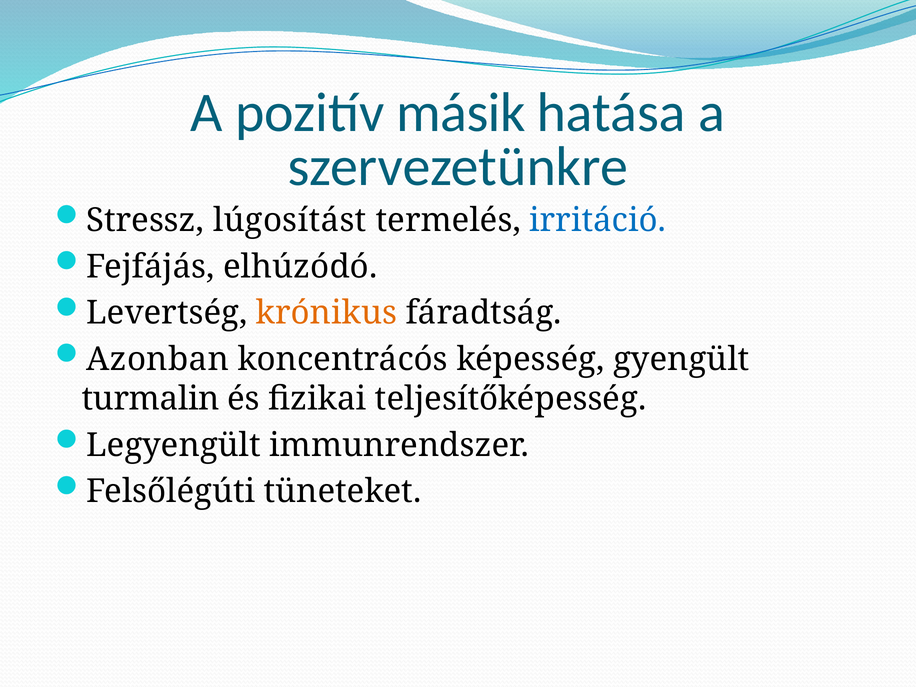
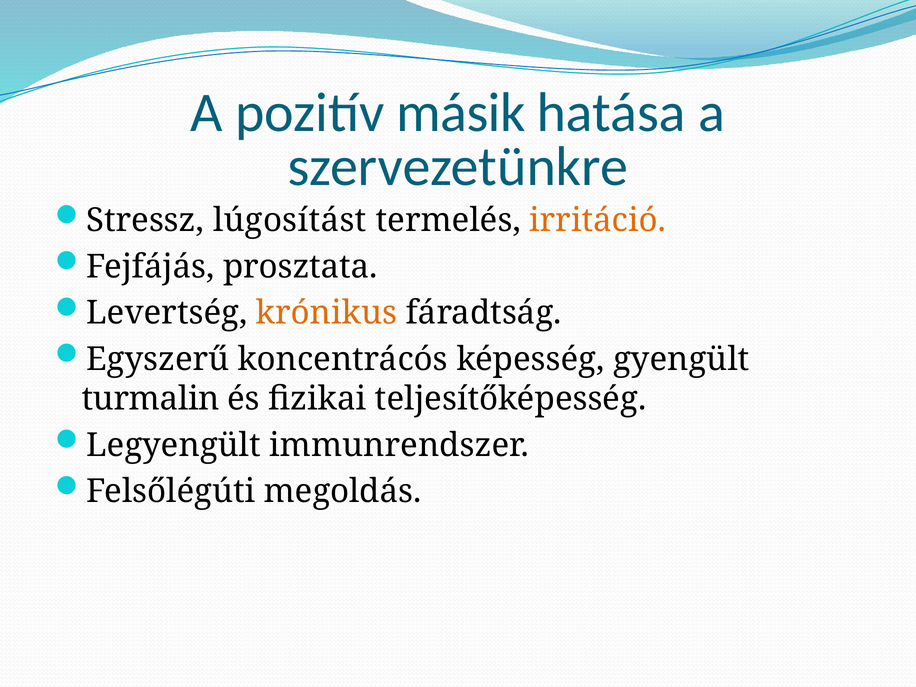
irritáció colour: blue -> orange
elhúzódó: elhúzódó -> prosztata
Azonban: Azonban -> Egyszerű
tüneteket: tüneteket -> megoldás
